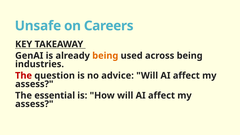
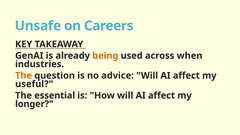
across being: being -> when
The at (24, 76) colour: red -> orange
assess at (34, 84): assess -> useful
assess at (34, 104): assess -> longer
